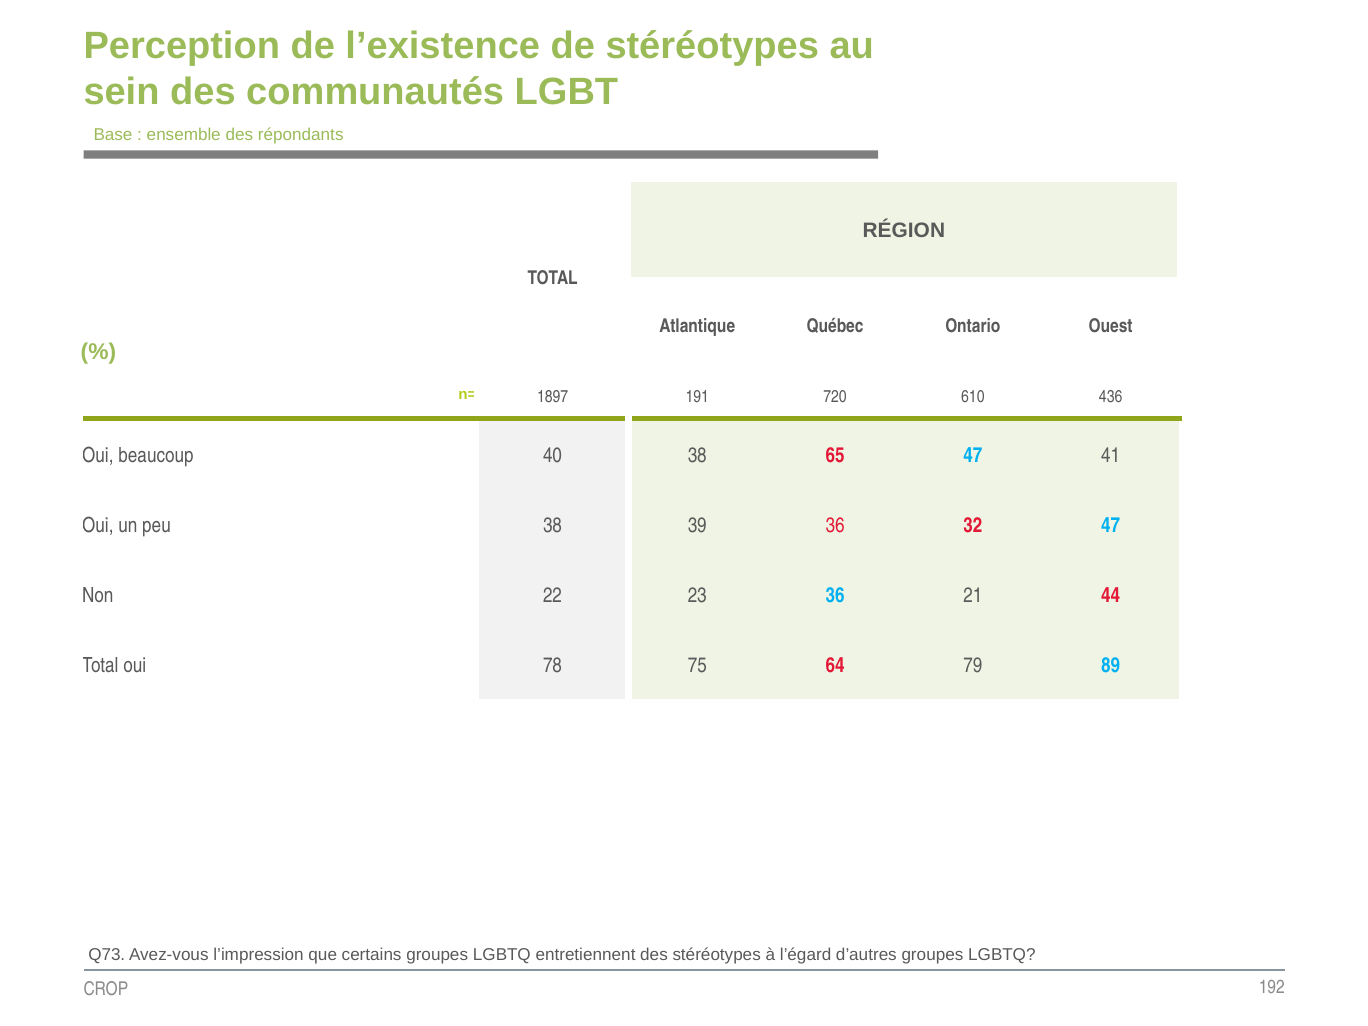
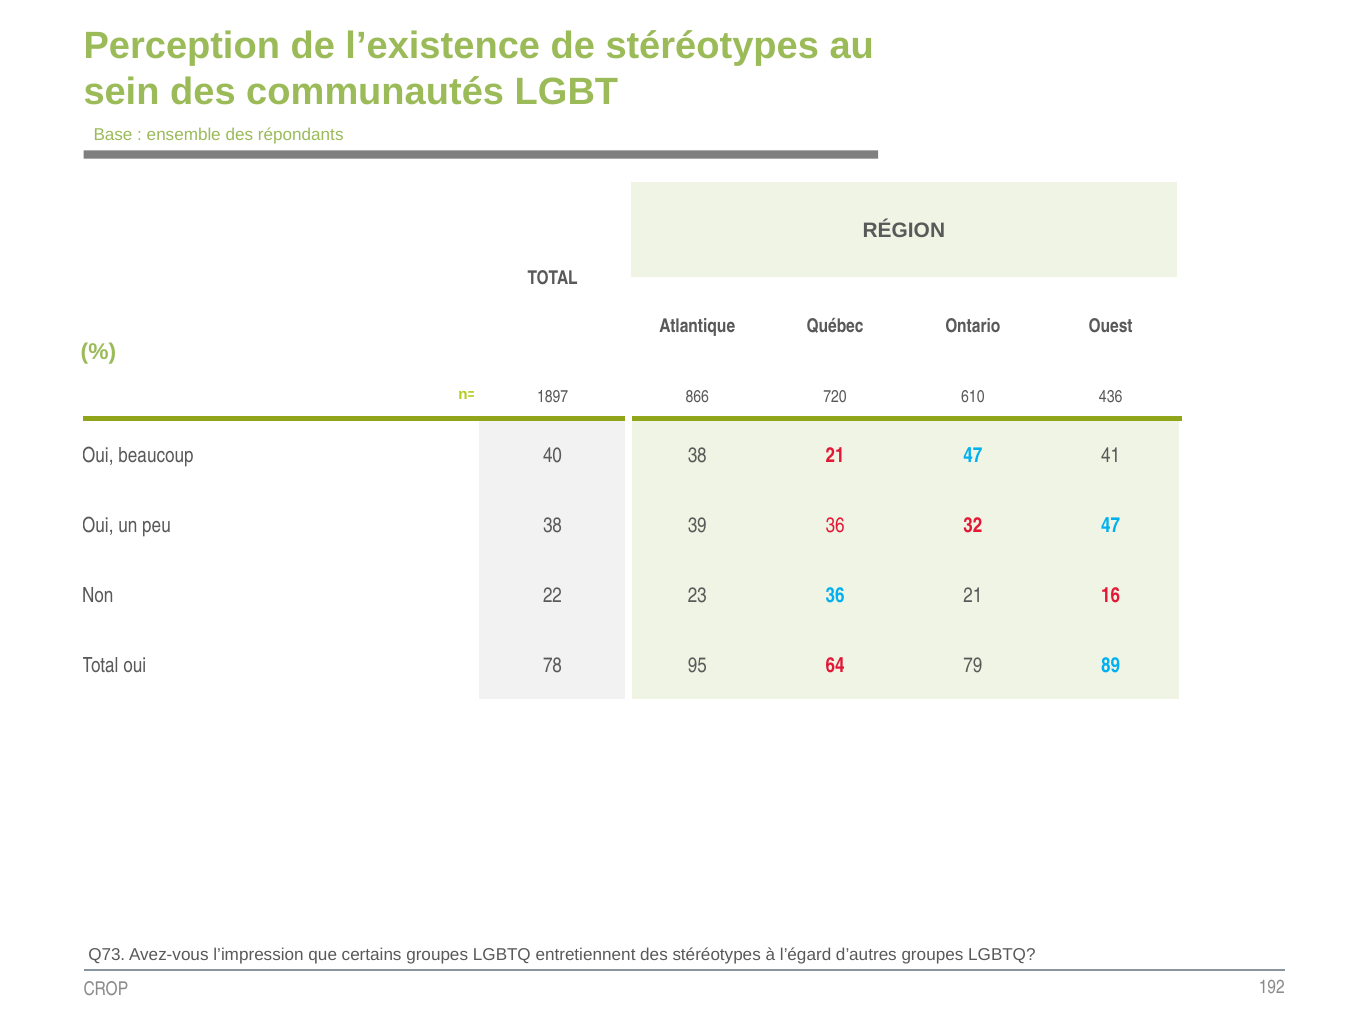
191: 191 -> 866
38 65: 65 -> 21
44: 44 -> 16
75: 75 -> 95
